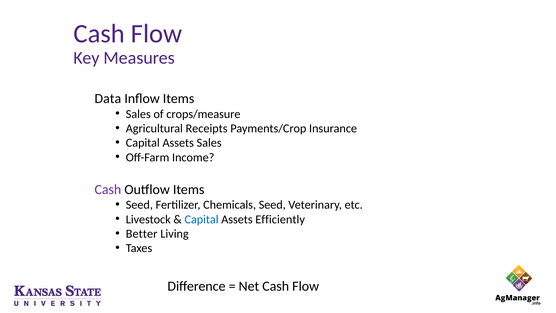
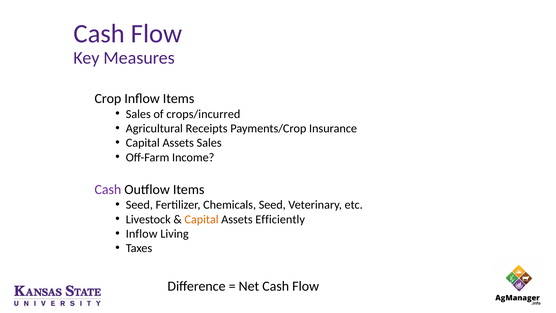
Data: Data -> Crop
crops/measure: crops/measure -> crops/incurred
Capital at (202, 219) colour: blue -> orange
Better at (142, 234): Better -> Inflow
